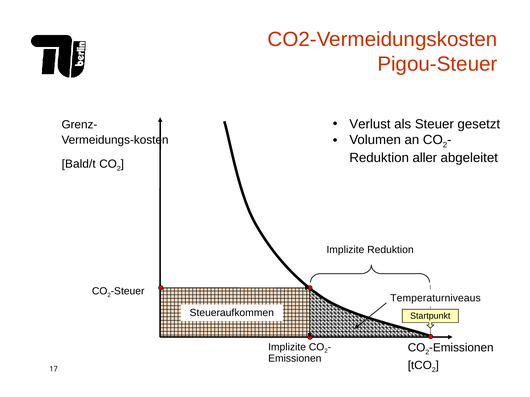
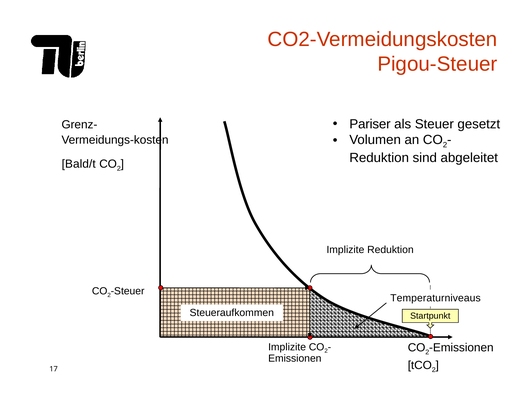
Verlust: Verlust -> Pariser
aller: aller -> sind
